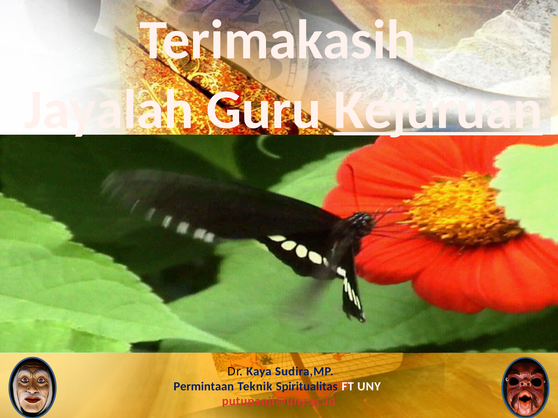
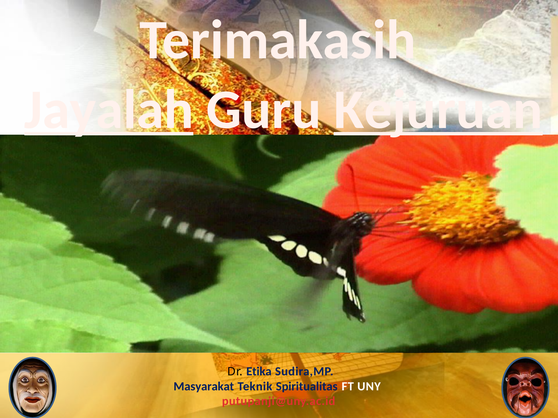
Jayalah underline: none -> present
Kaya: Kaya -> Etika
Permintaan: Permintaan -> Masyarakat
